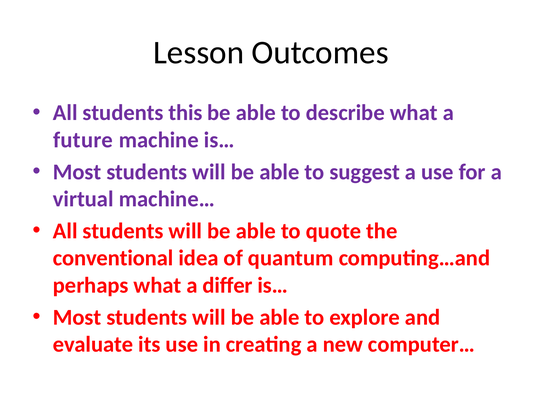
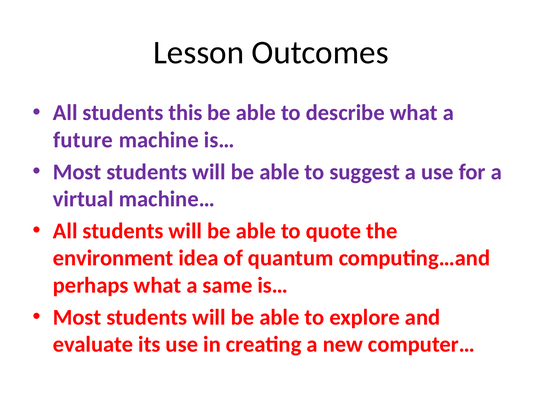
conventional: conventional -> environment
differ: differ -> same
